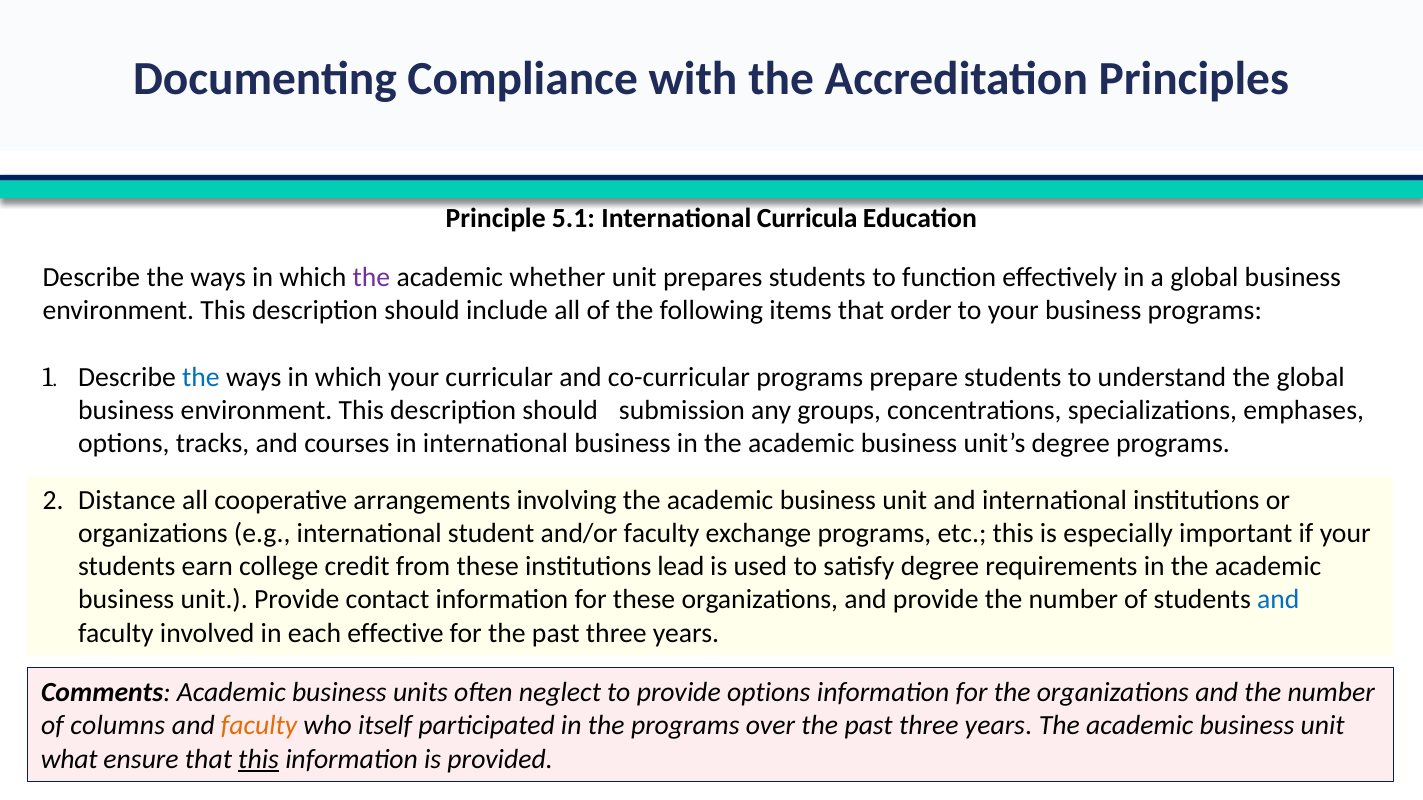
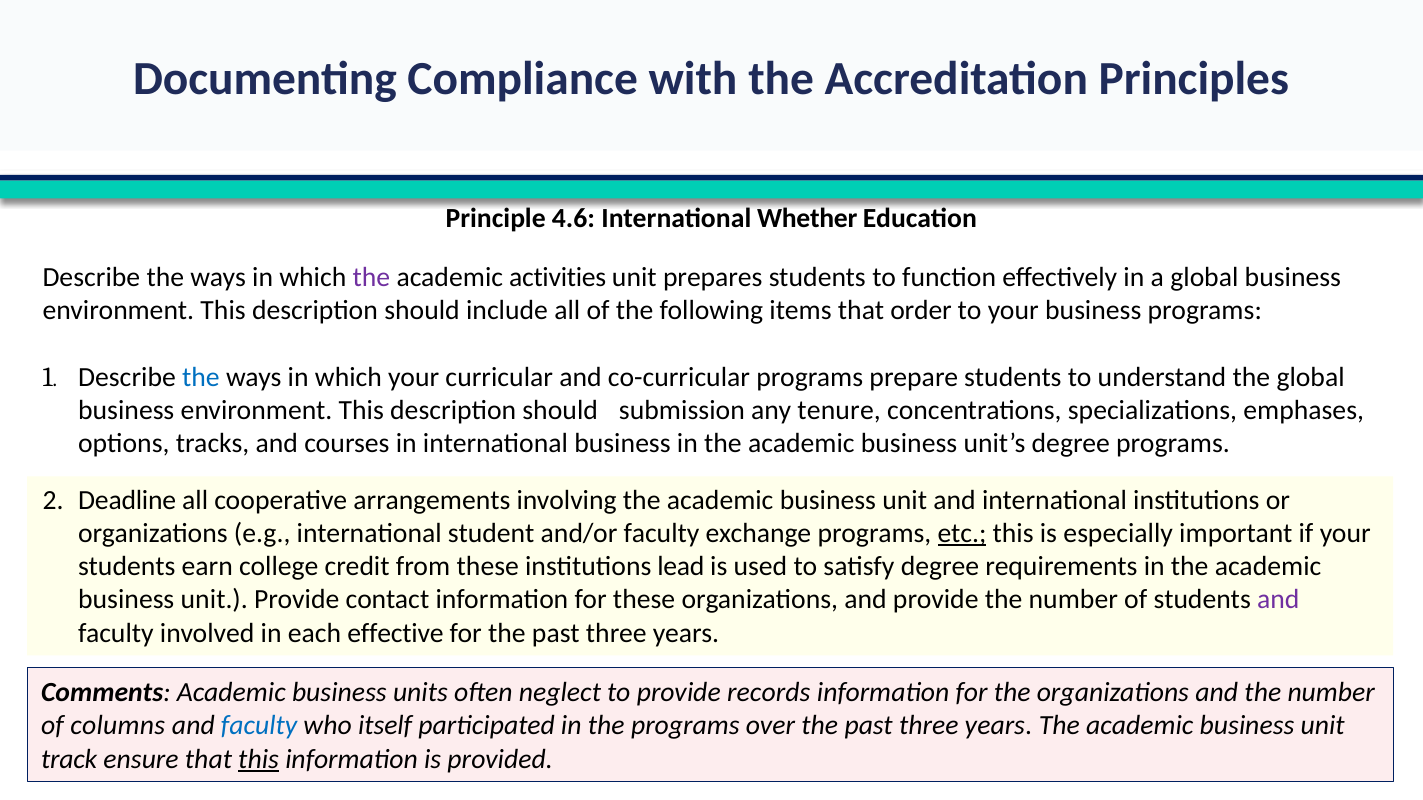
5.1: 5.1 -> 4.6
Curricula: Curricula -> Whether
whether: whether -> activities
groups: groups -> tenure
Distance: Distance -> Deadline
etc underline: none -> present
and at (1278, 600) colour: blue -> purple
provide options: options -> records
faculty at (259, 726) colour: orange -> blue
what: what -> track
